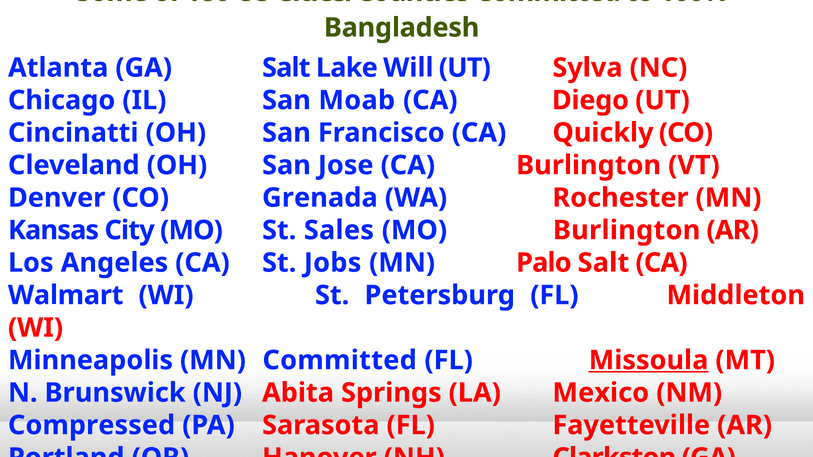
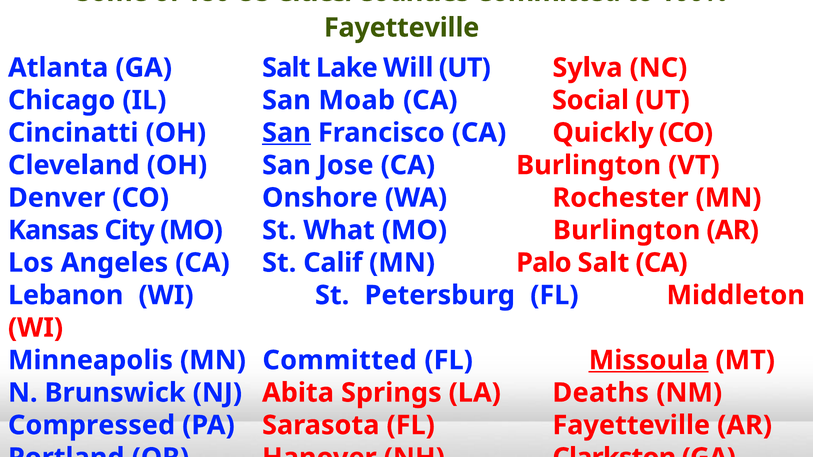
Bangladesh at (402, 28): Bangladesh -> Fayetteville
Diego: Diego -> Social
San at (286, 133) underline: none -> present
Grenada: Grenada -> Onshore
Sales: Sales -> What
Jobs: Jobs -> Calif
Walmart: Walmart -> Lebanon
Mexico: Mexico -> Deaths
